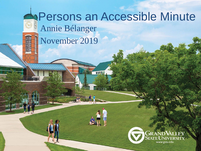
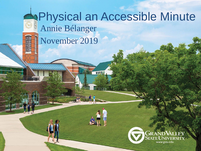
Persons: Persons -> Physical
